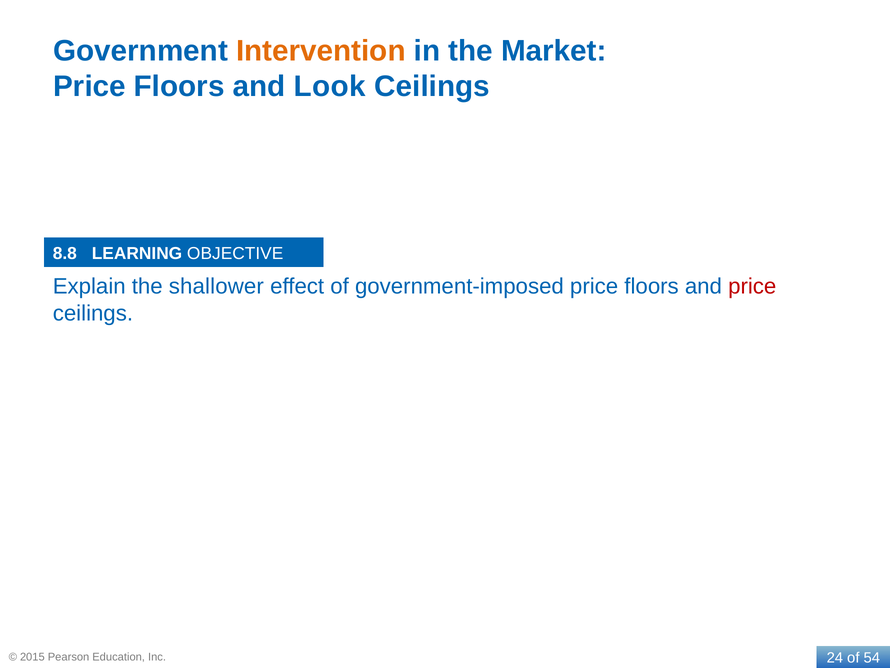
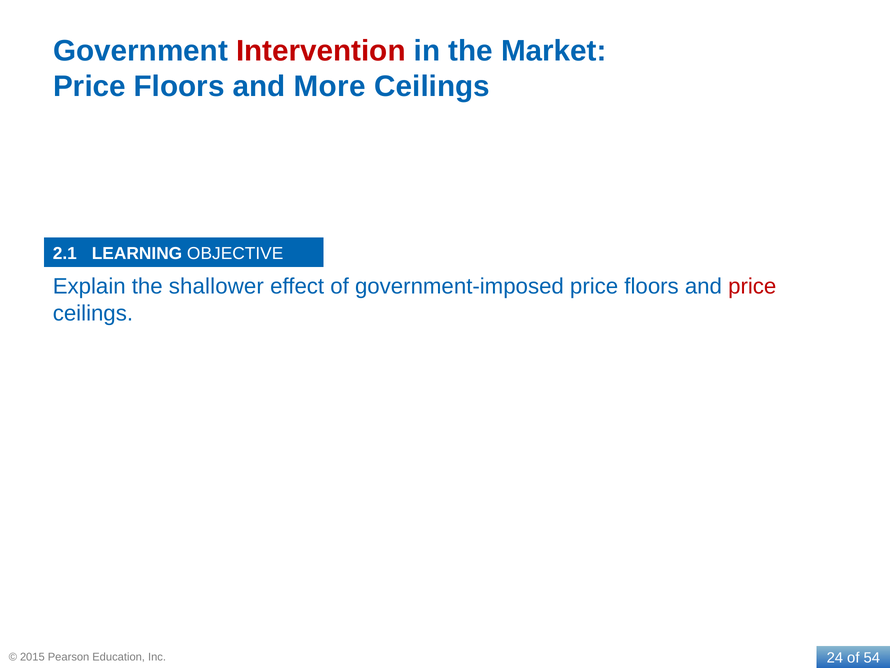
Intervention colour: orange -> red
Look: Look -> More
8.8: 8.8 -> 2.1
